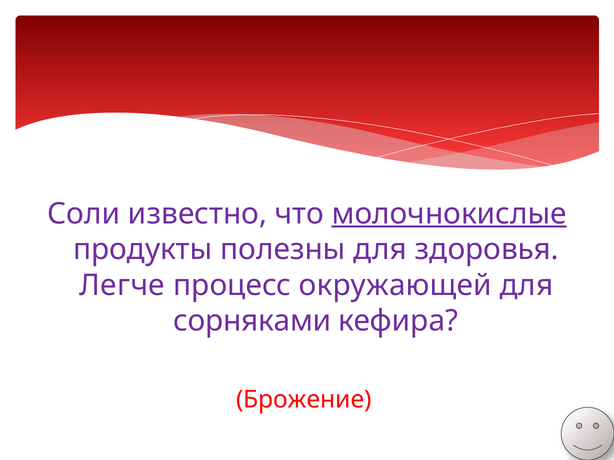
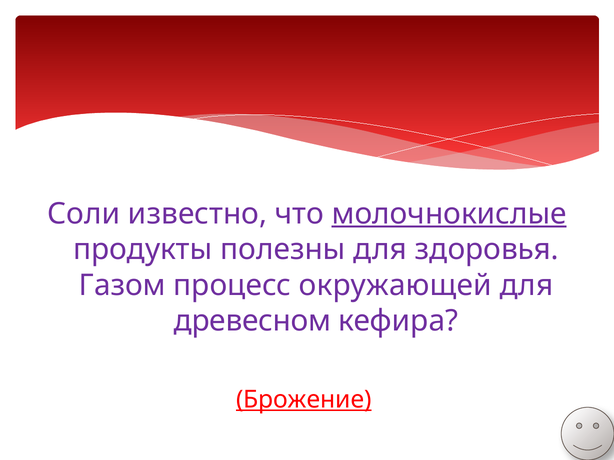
Легче: Легче -> Газом
сорняками: сорняками -> древесном
Брожение underline: none -> present
